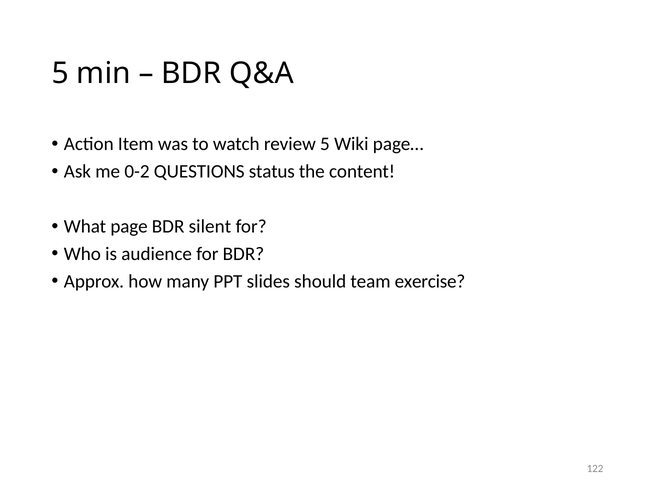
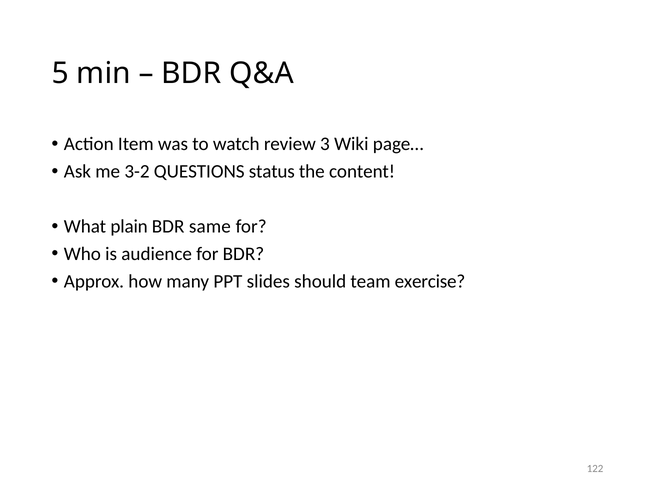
review 5: 5 -> 3
0-2: 0-2 -> 3-2
page: page -> plain
silent: silent -> same
